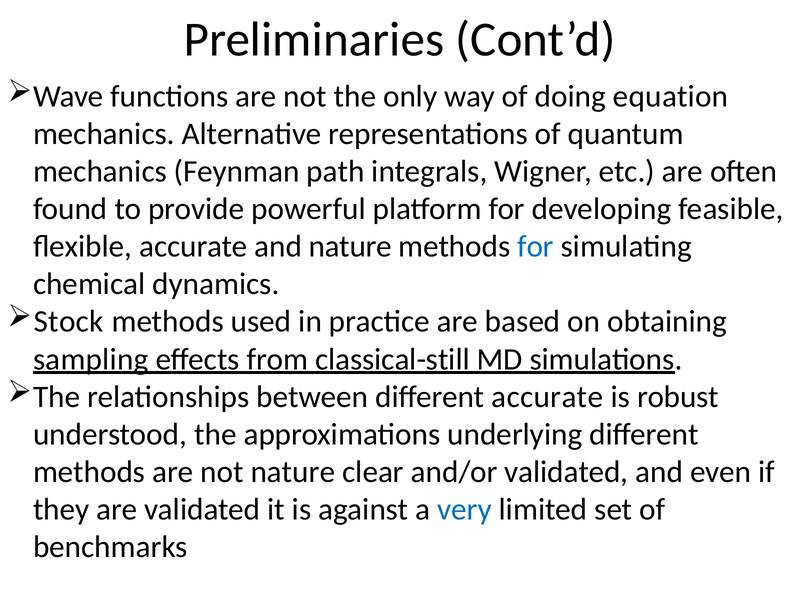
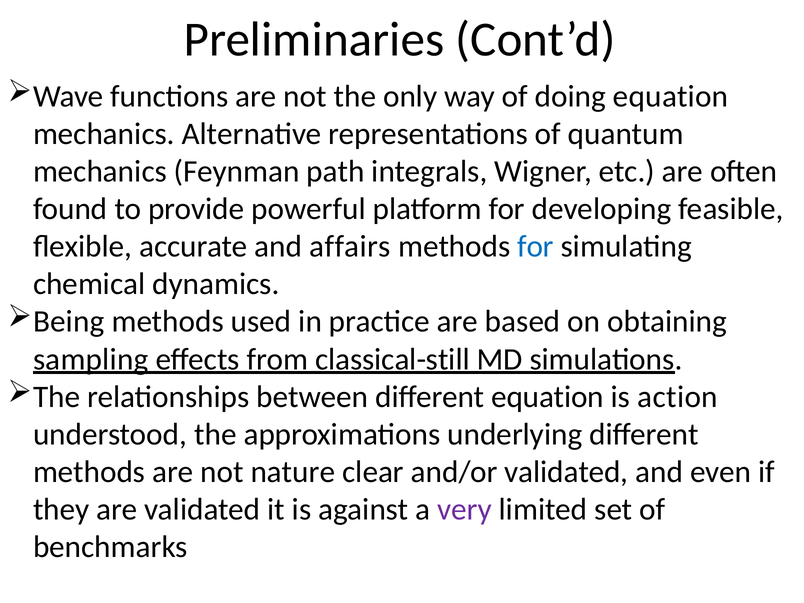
and nature: nature -> affairs
Stock: Stock -> Being
different accurate: accurate -> equation
robust: robust -> action
very colour: blue -> purple
